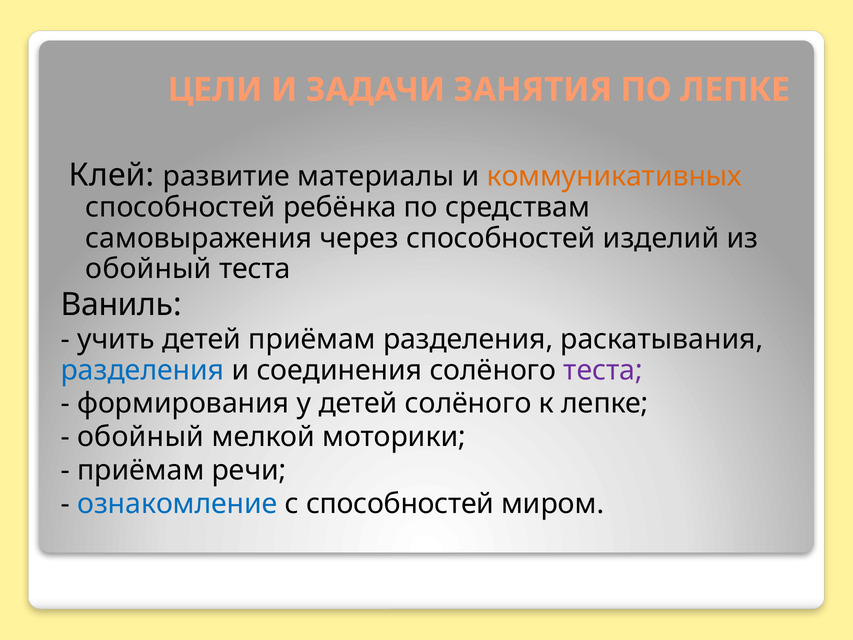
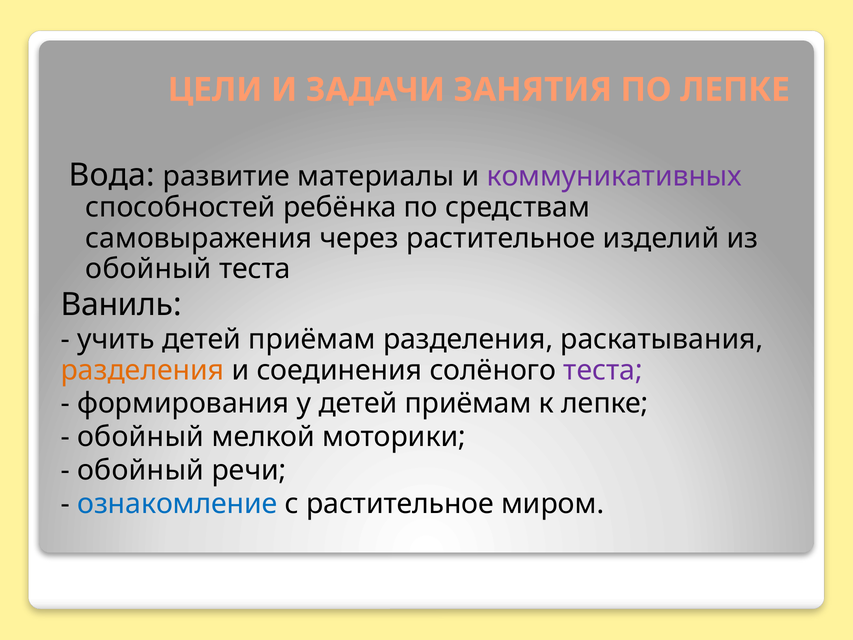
Клей: Клей -> Вода
коммуникативных colour: orange -> purple
через способностей: способностей -> растительное
разделения at (143, 370) colour: blue -> orange
у детей солёного: солёного -> приёмам
приёмам at (141, 470): приёмам -> обойный
с способностей: способностей -> растительное
